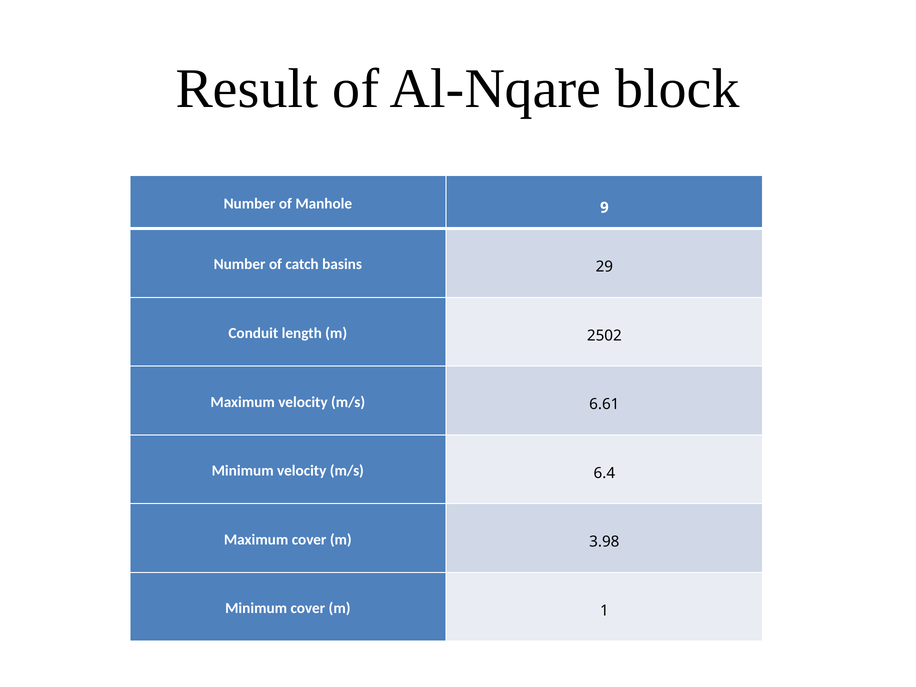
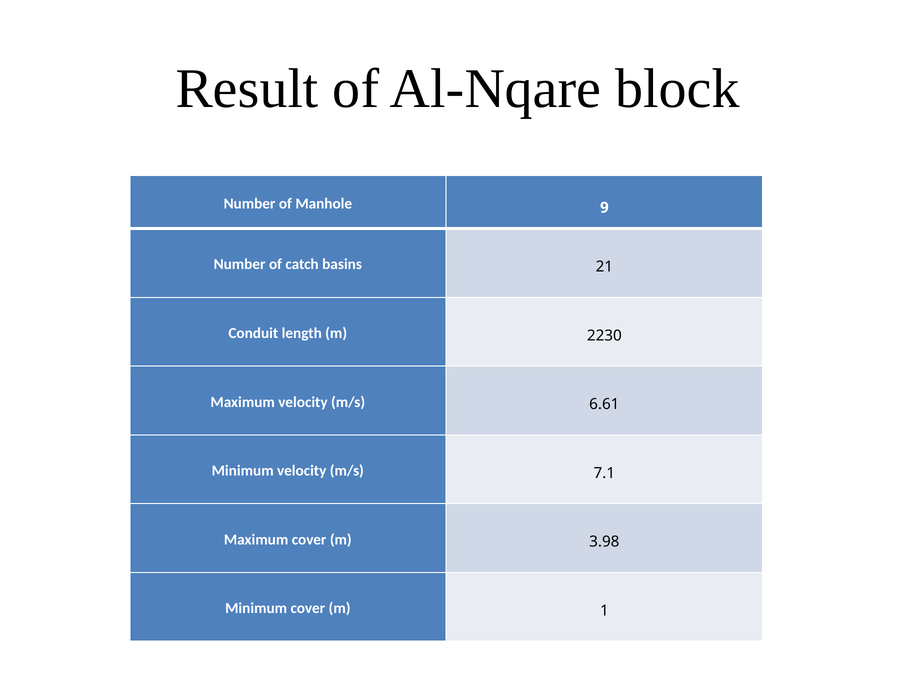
29: 29 -> 21
2502: 2502 -> 2230
6.4: 6.4 -> 7.1
